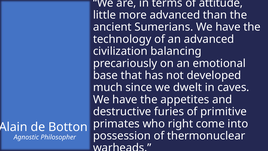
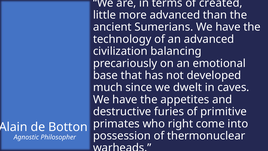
attitude: attitude -> created
